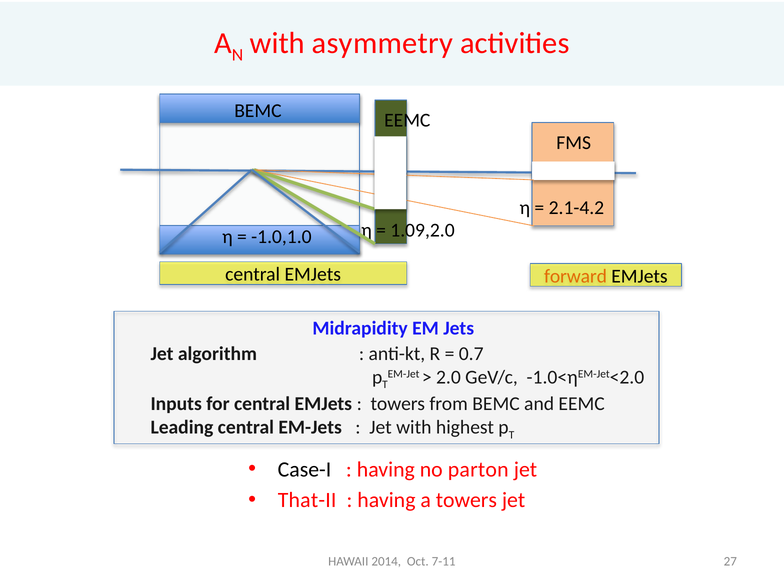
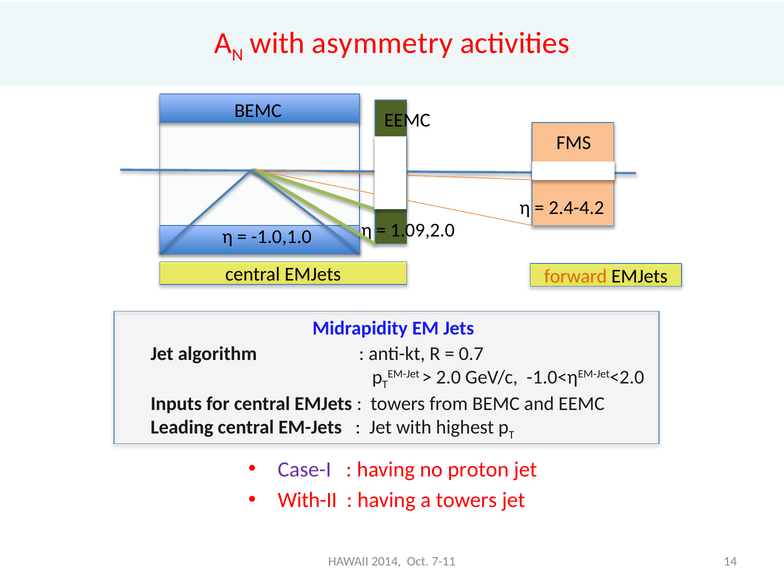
2.1-4.2: 2.1-4.2 -> 2.4-4.2
Case-I colour: black -> purple
parton: parton -> proton
That-II: That-II -> With-II
27: 27 -> 14
